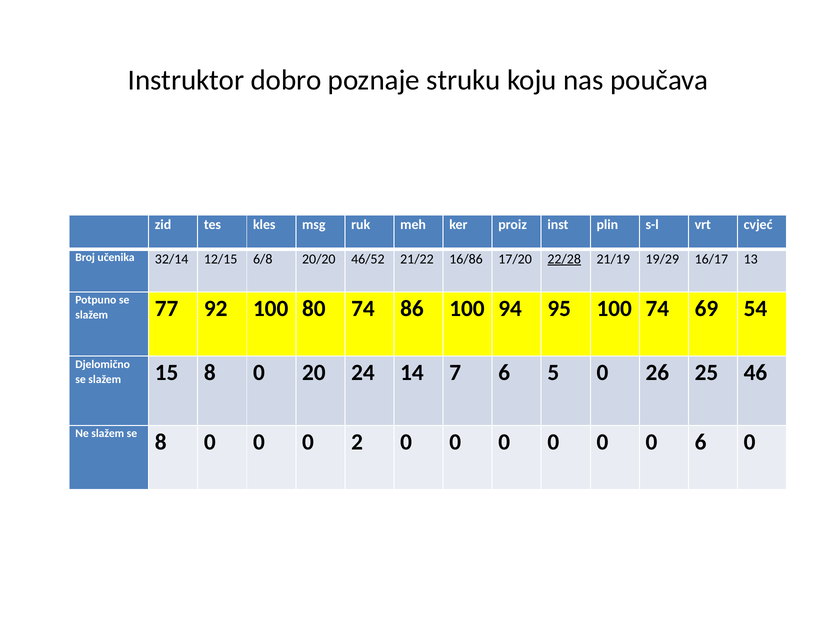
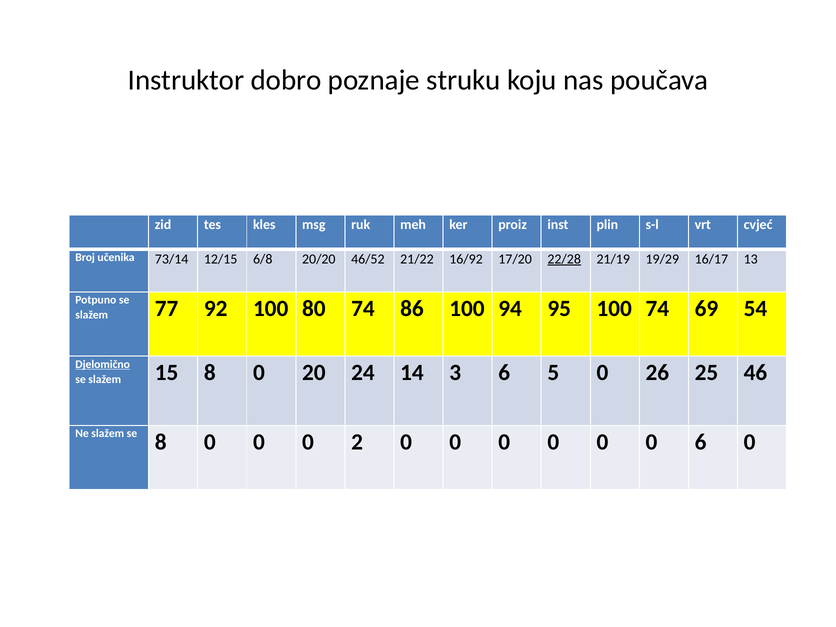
32/14: 32/14 -> 73/14
16/86: 16/86 -> 16/92
Djelomično underline: none -> present
7: 7 -> 3
